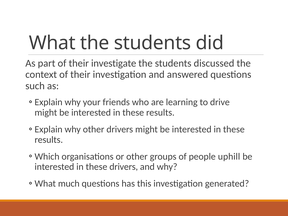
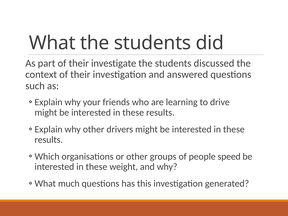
uphill: uphill -> speed
these drivers: drivers -> weight
